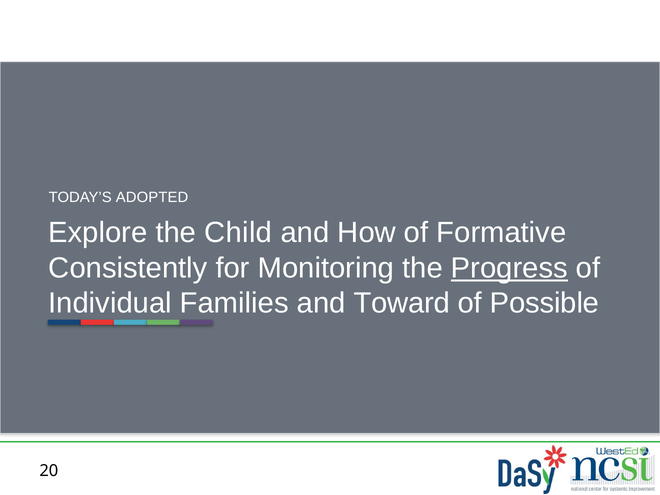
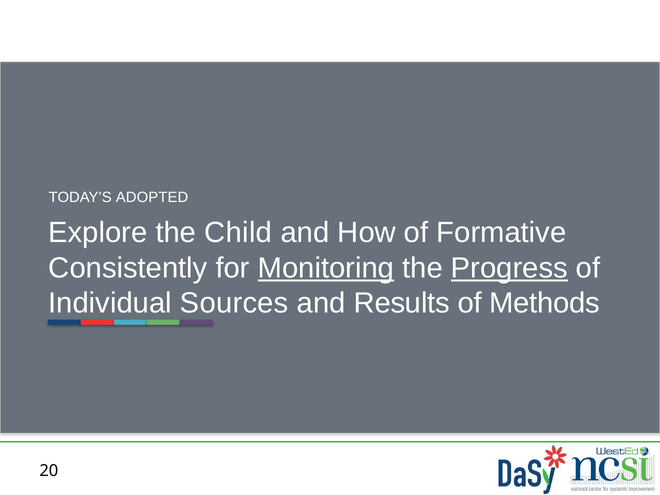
Monitoring underline: none -> present
Families: Families -> Sources
Toward: Toward -> Results
Possible: Possible -> Methods
